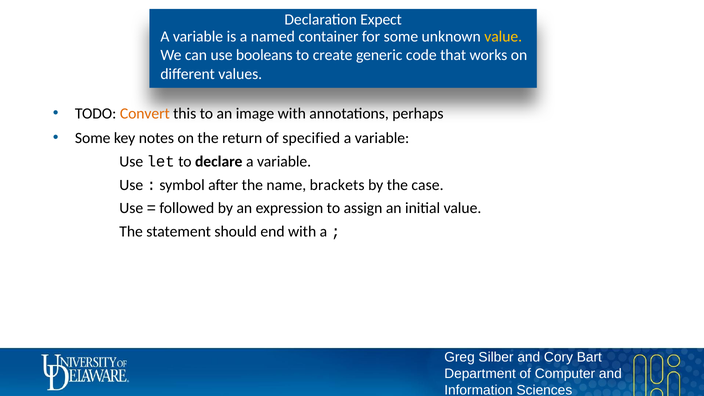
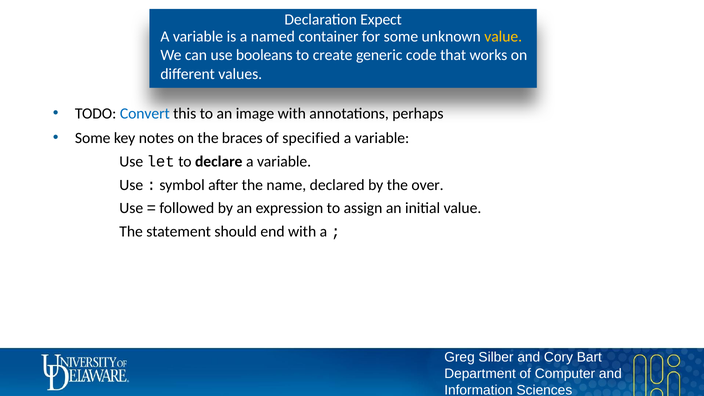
Convert colour: orange -> blue
return: return -> braces
brackets: brackets -> declared
case: case -> over
